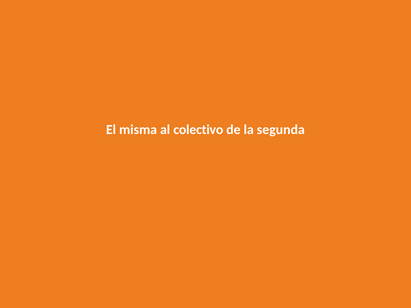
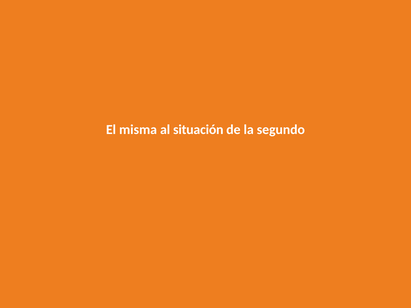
colectivo: colectivo -> situación
segunda: segunda -> segundo
